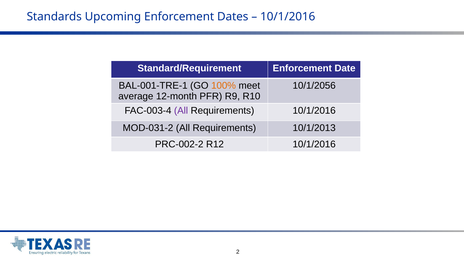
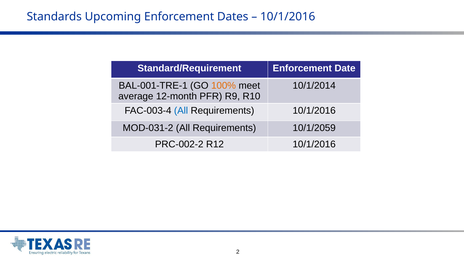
10/1/2056: 10/1/2056 -> 10/1/2014
All at (181, 111) colour: purple -> blue
10/1/2013: 10/1/2013 -> 10/1/2059
